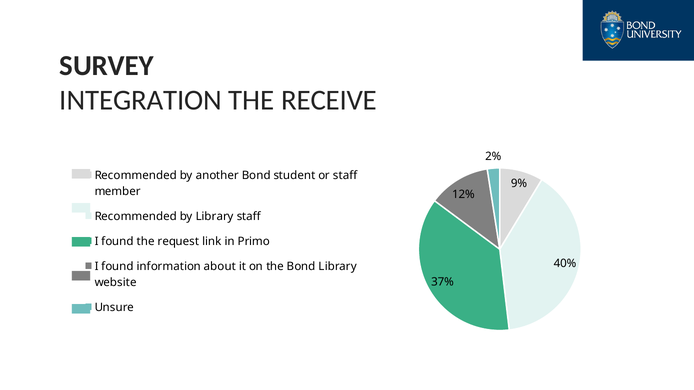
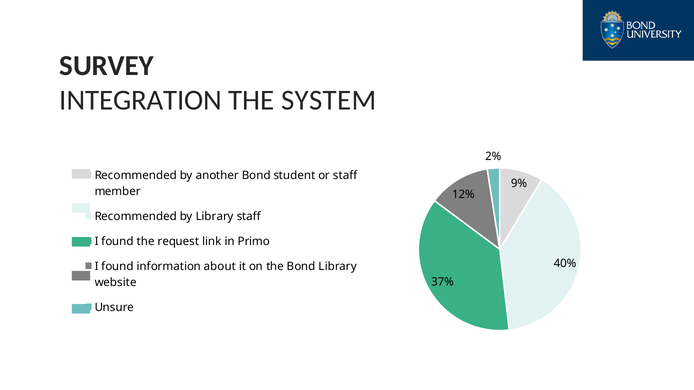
RECEIVE: RECEIVE -> SYSTEM
